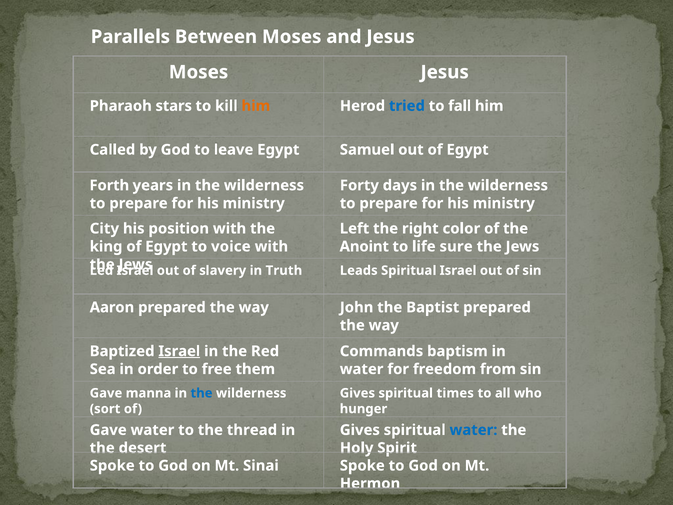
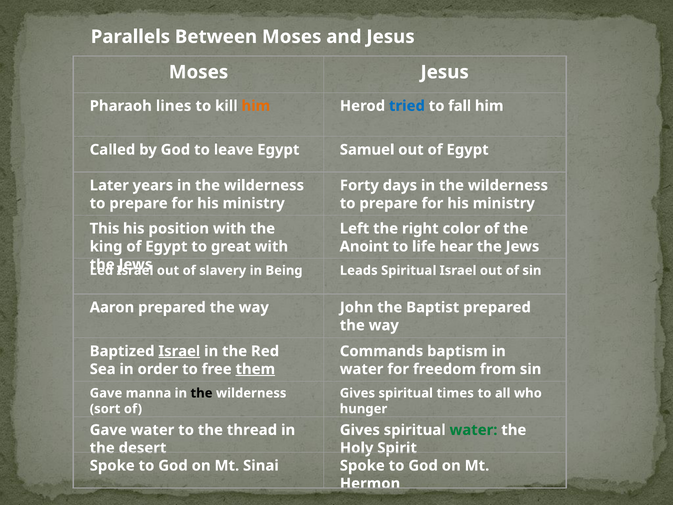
stars: stars -> lines
Forth: Forth -> Later
City: City -> This
voice: voice -> great
sure: sure -> hear
Truth: Truth -> Being
them underline: none -> present
the at (202, 393) colour: blue -> black
water at (474, 430) colour: blue -> green
